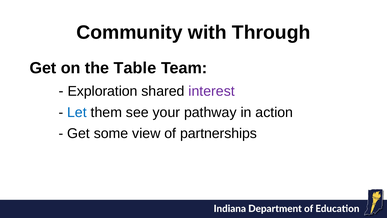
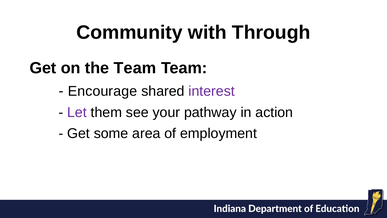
the Table: Table -> Team
Exploration: Exploration -> Encourage
Let colour: blue -> purple
view: view -> area
partnerships: partnerships -> employment
